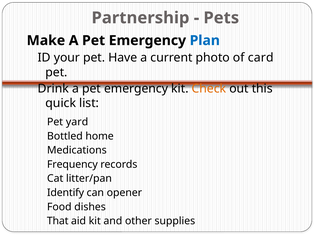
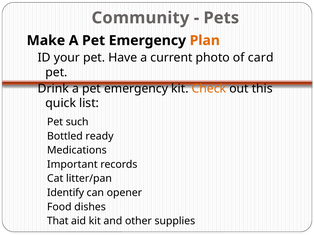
Partnership: Partnership -> Community
Plan colour: blue -> orange
yard: yard -> such
home: home -> ready
Frequency: Frequency -> Important
